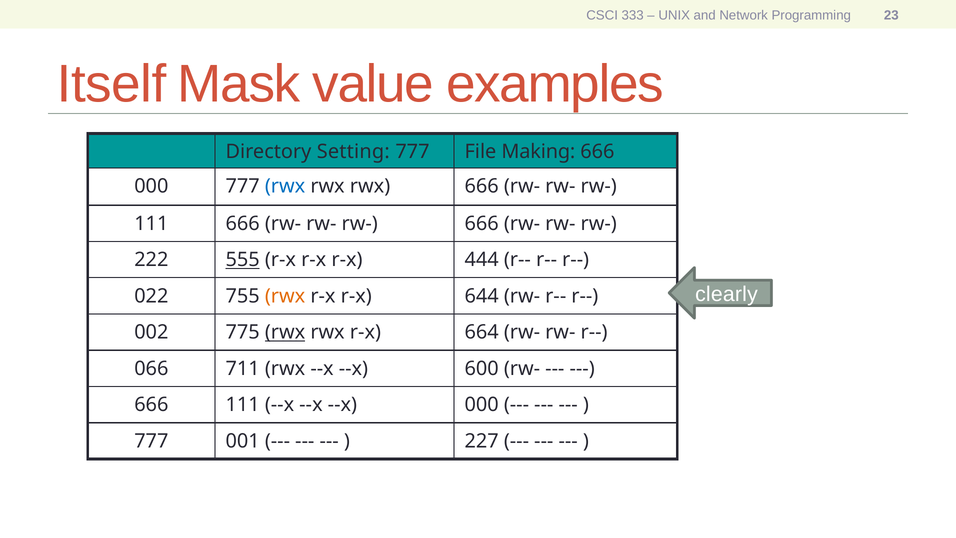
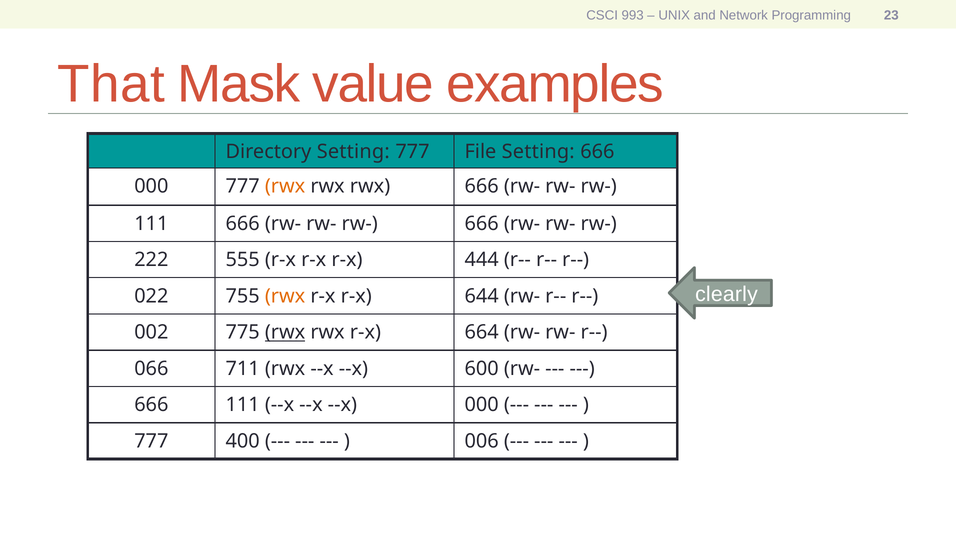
333: 333 -> 993
Itself: Itself -> That
File Making: Making -> Setting
rwx at (285, 186) colour: blue -> orange
555 underline: present -> none
001: 001 -> 400
227: 227 -> 006
